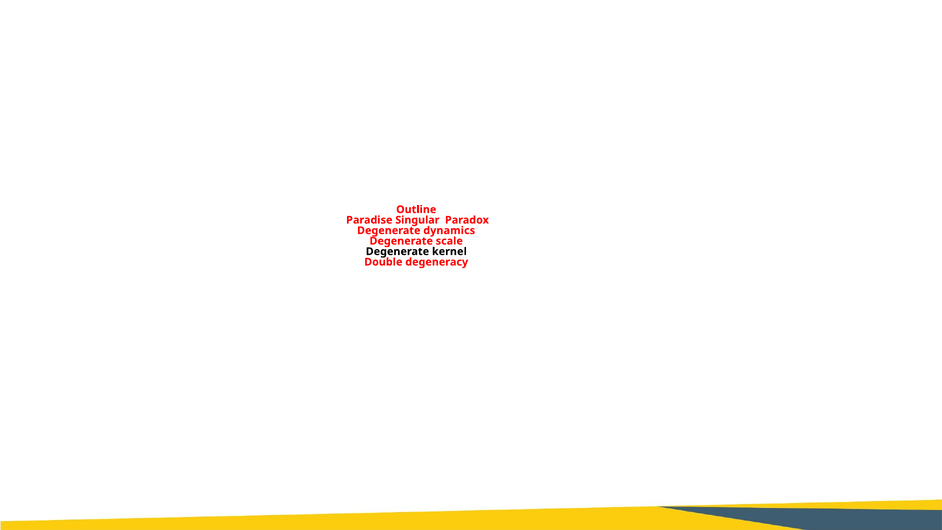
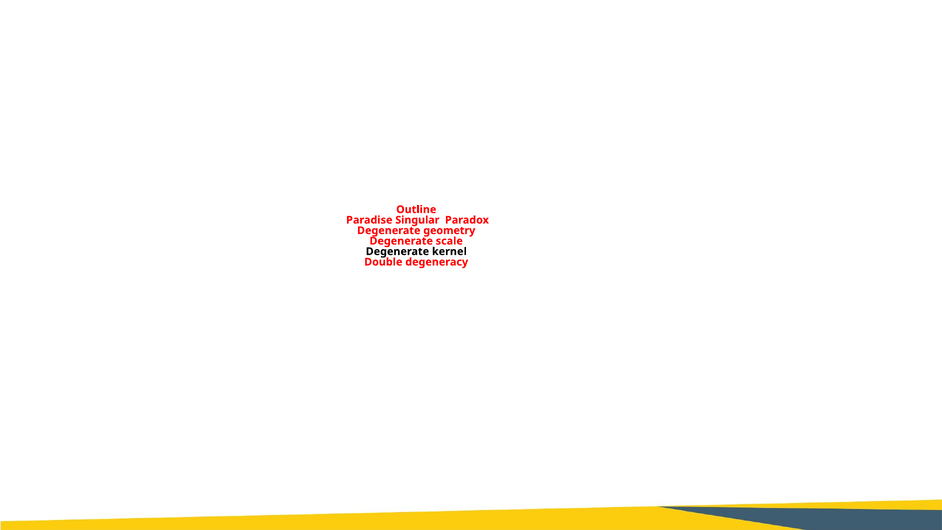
dynamics: dynamics -> geometry
